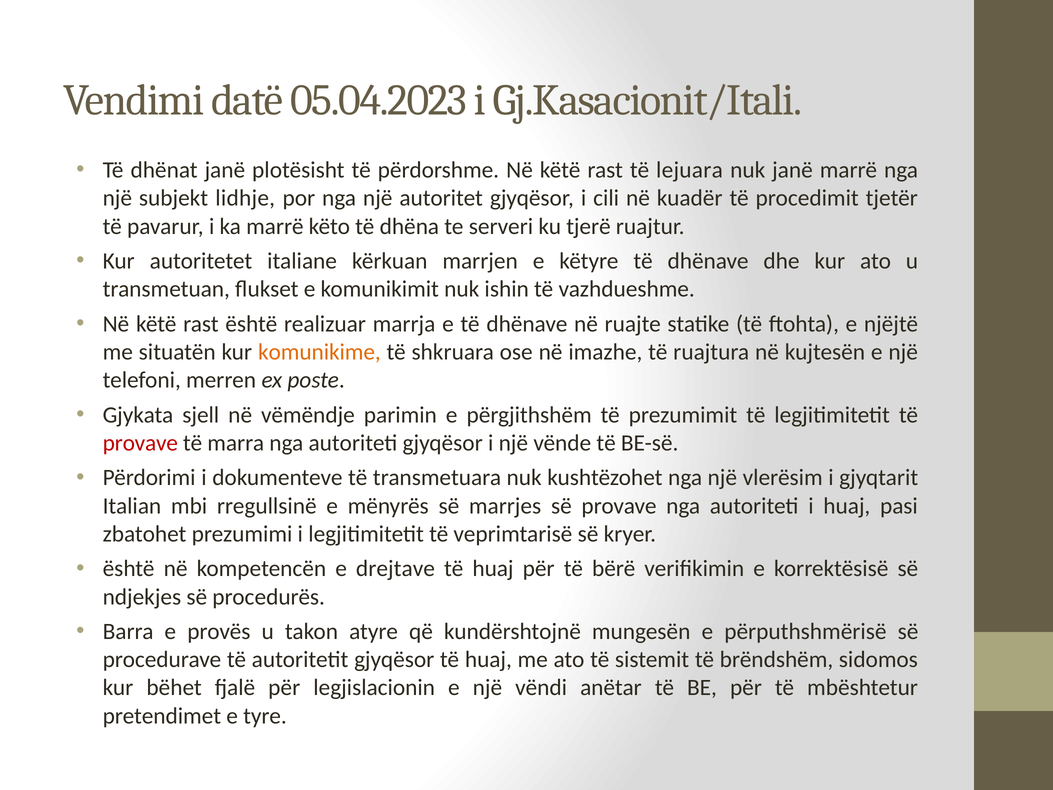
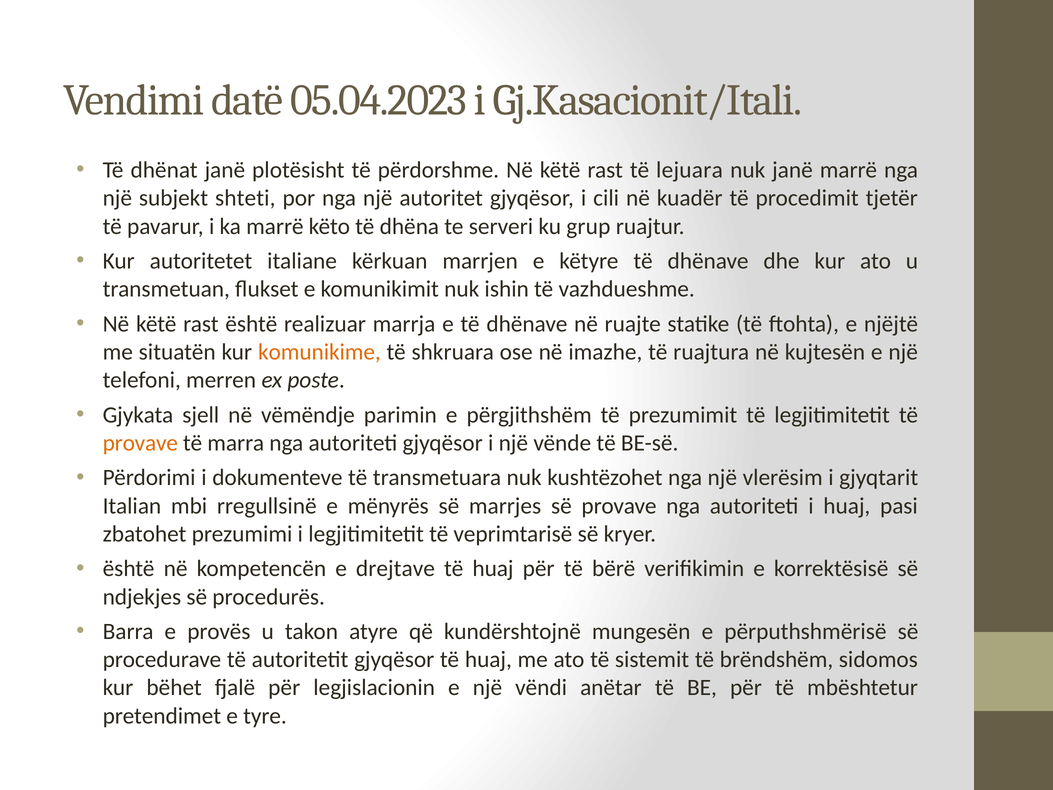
lidhje: lidhje -> shteti
tjerë: tjerë -> grup
provave at (140, 443) colour: red -> orange
